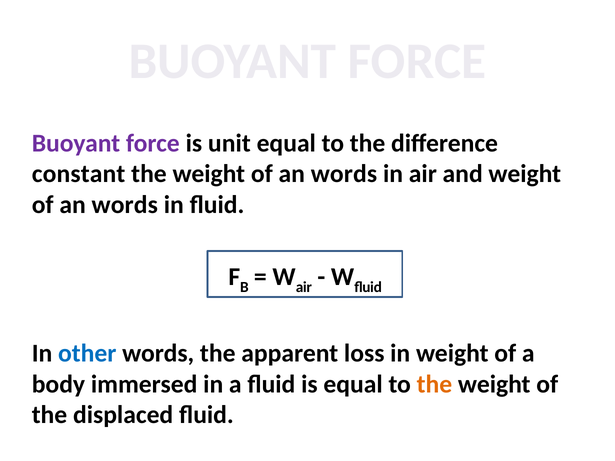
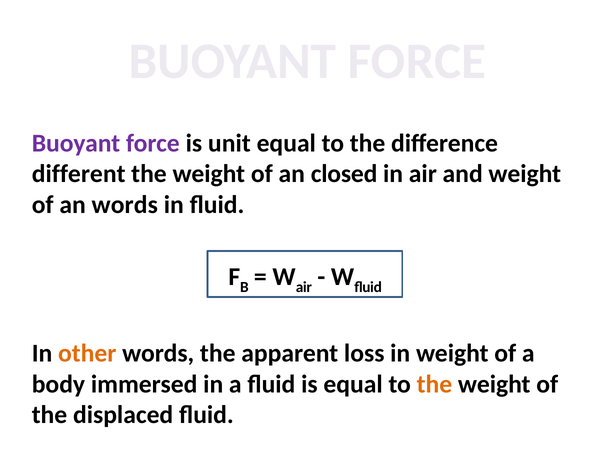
constant: constant -> different
words at (344, 174): words -> closed
other colour: blue -> orange
